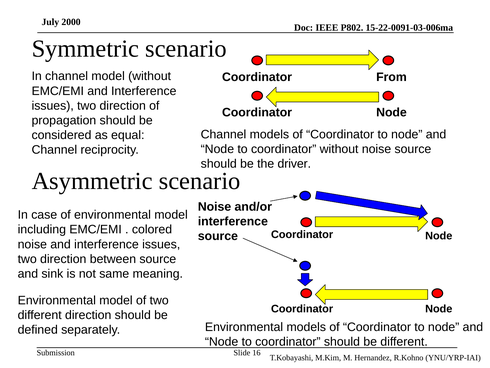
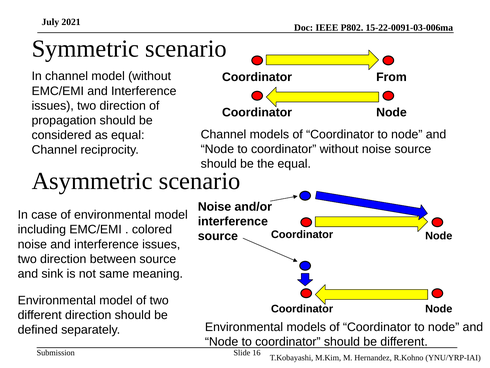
2000: 2000 -> 2021
the driver: driver -> equal
